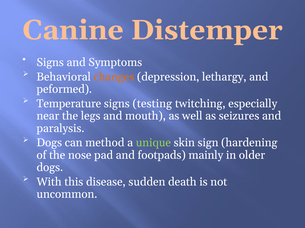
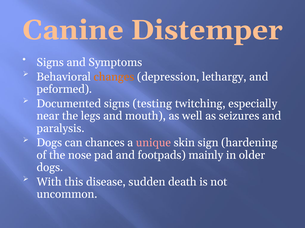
Temperature: Temperature -> Documented
method: method -> chances
unique colour: light green -> pink
